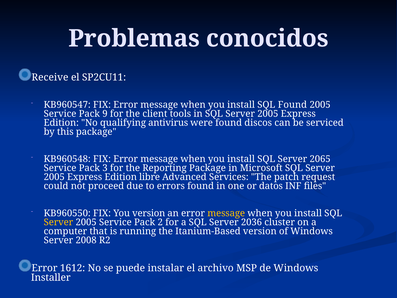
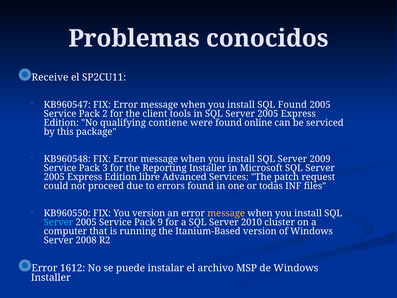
9: 9 -> 2
antivirus: antivirus -> contiene
discos: discos -> online
2065: 2065 -> 2009
Reporting Package: Package -> Installer
datos: datos -> todas
Server at (58, 222) colour: yellow -> light blue
2: 2 -> 9
2036: 2036 -> 2010
